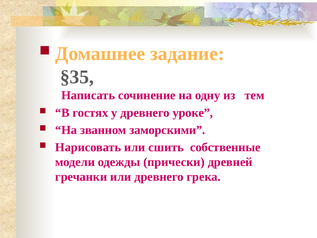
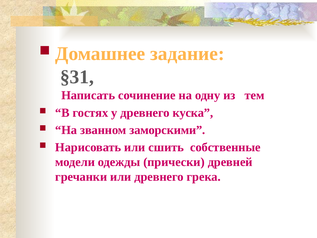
§35: §35 -> §31
уроке: уроке -> куска
